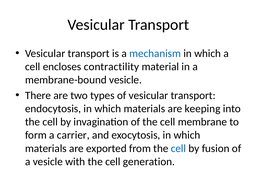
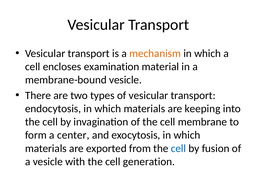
mechanism colour: blue -> orange
contractility: contractility -> examination
carrier: carrier -> center
